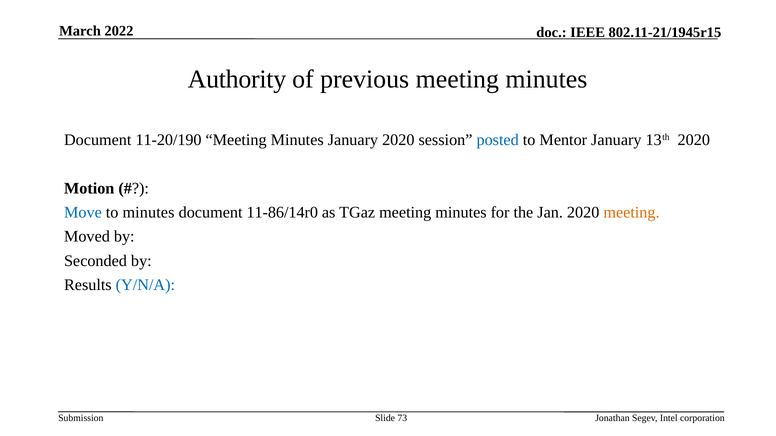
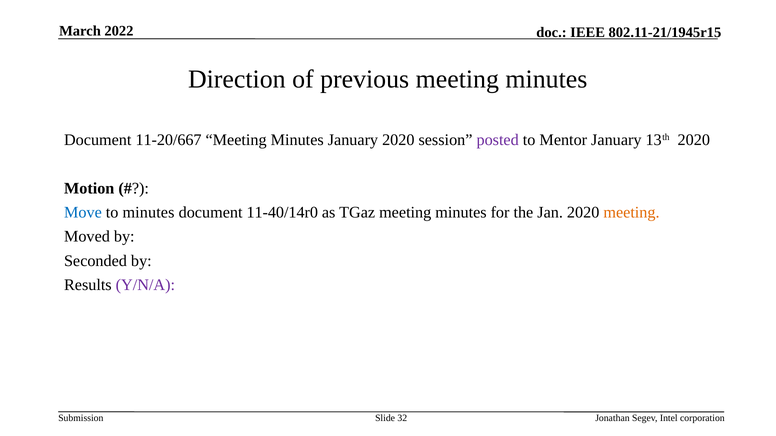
Authority: Authority -> Direction
11-20/190: 11-20/190 -> 11-20/667
posted colour: blue -> purple
11-86/14r0: 11-86/14r0 -> 11-40/14r0
Y/N/A colour: blue -> purple
73: 73 -> 32
